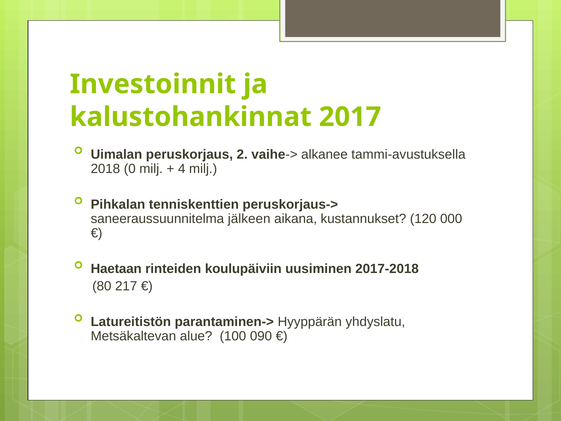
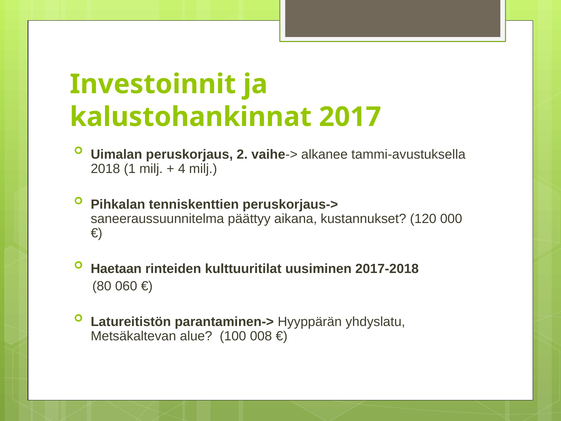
0: 0 -> 1
jälkeen: jälkeen -> päättyy
koulupäiviin: koulupäiviin -> kulttuuritilat
217: 217 -> 060
090: 090 -> 008
